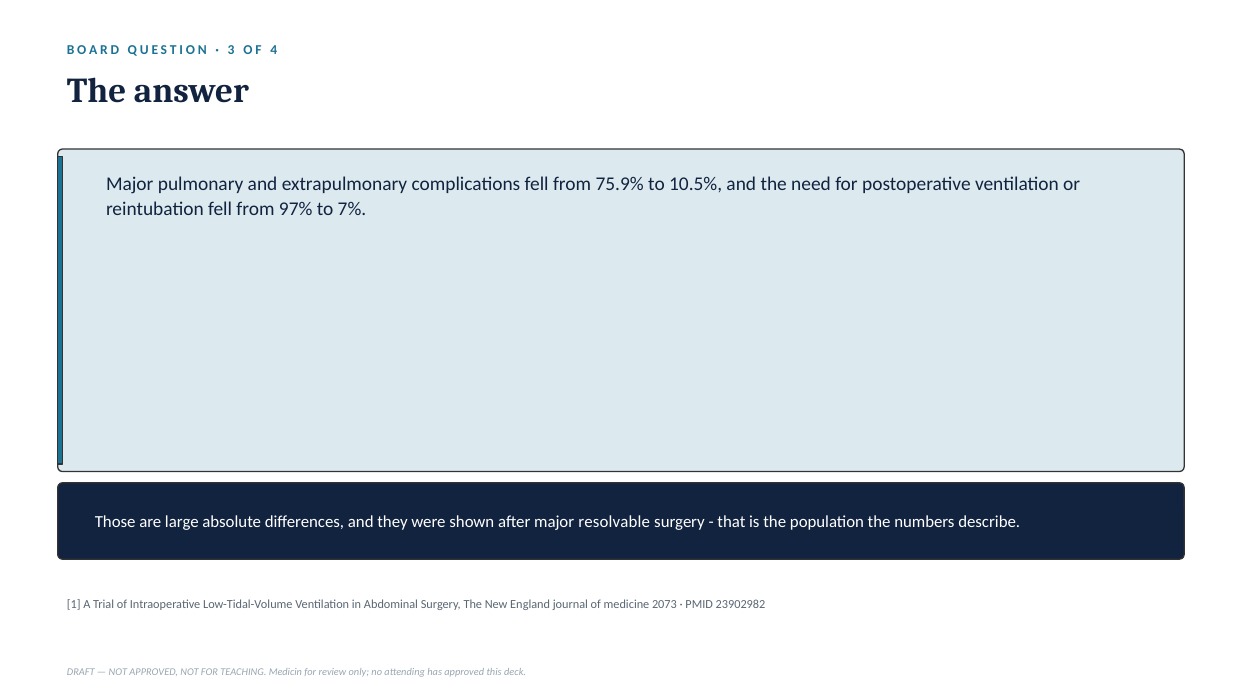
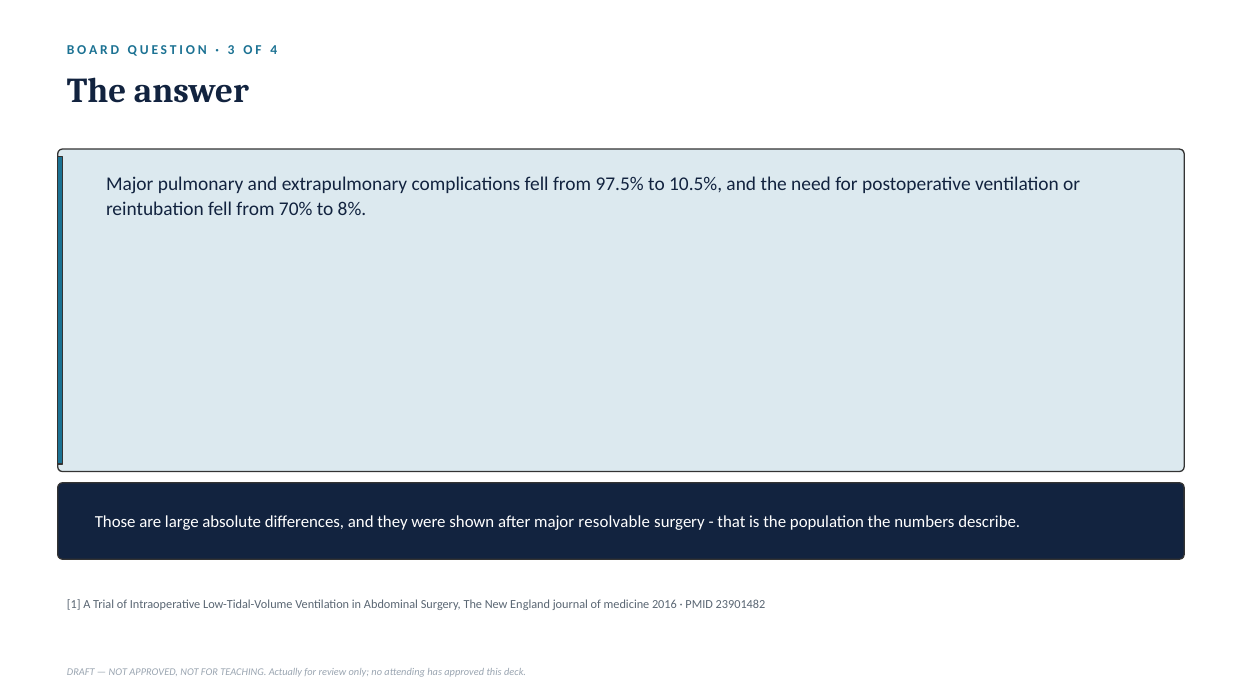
75.9%: 75.9% -> 97.5%
97%: 97% -> 70%
7%: 7% -> 8%
2073: 2073 -> 2016
23902982: 23902982 -> 23901482
Medicin: Medicin -> Actually
